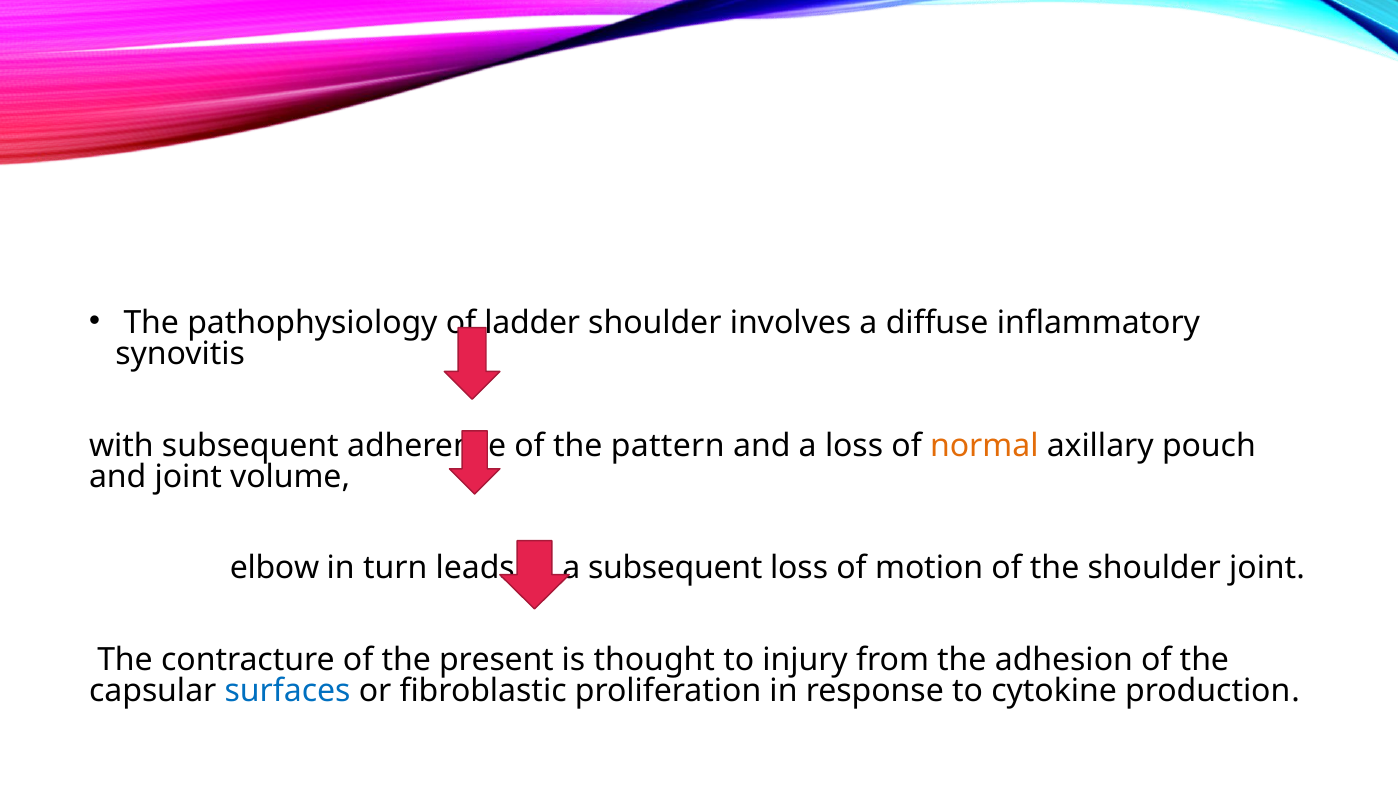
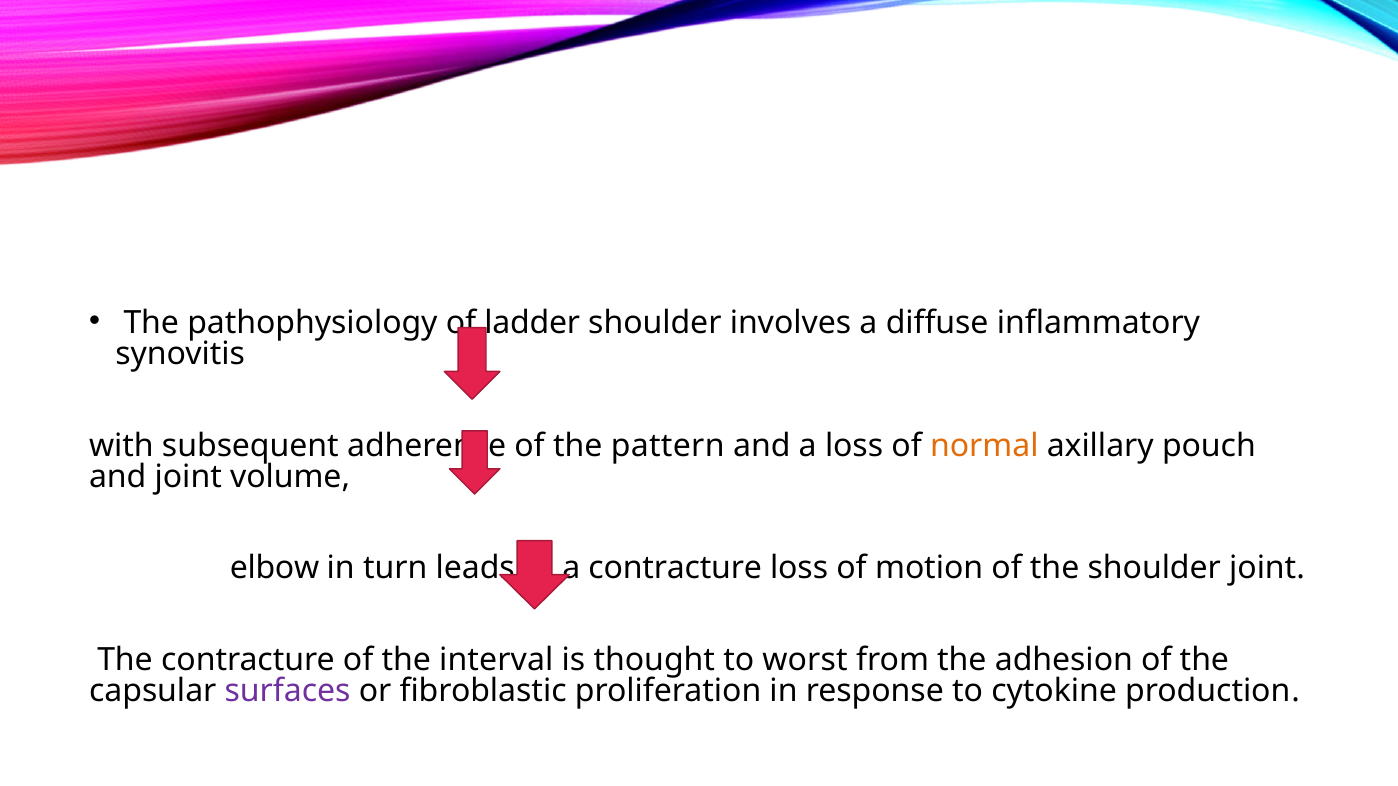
subsequent at (675, 569): subsequent -> contracture
present: present -> interval
injury: injury -> worst
surfaces colour: blue -> purple
